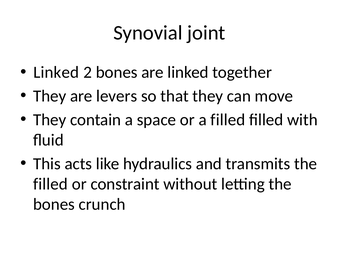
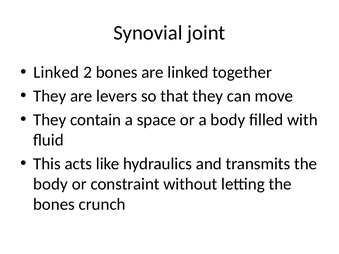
a filled: filled -> body
filled at (50, 184): filled -> body
